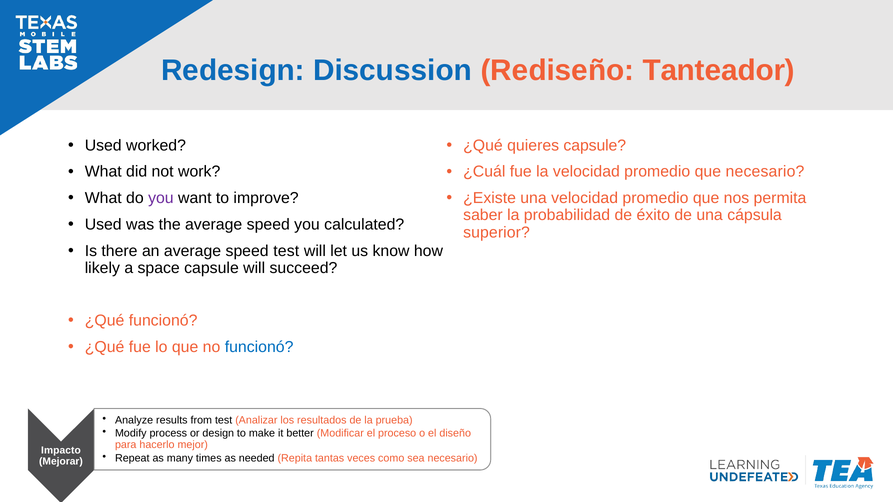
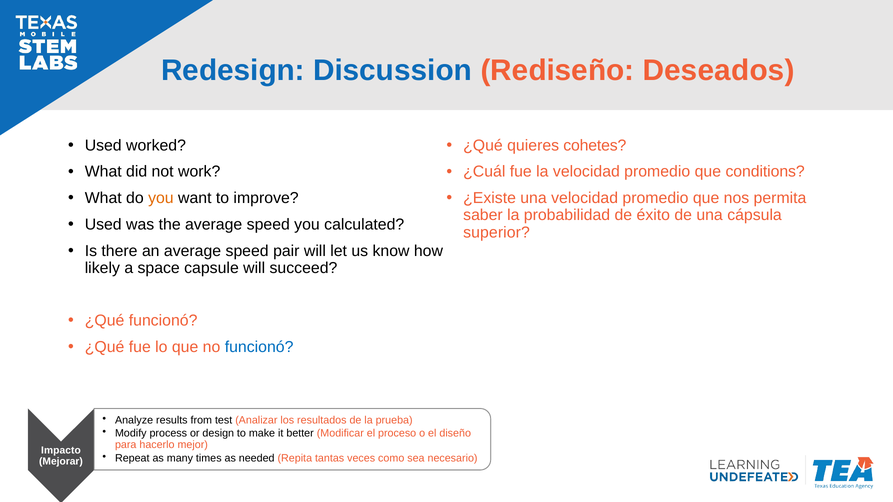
Tanteador: Tanteador -> Deseados
quieres capsule: capsule -> cohetes
que necesario: necesario -> conditions
you at (161, 198) colour: purple -> orange
speed test: test -> pair
